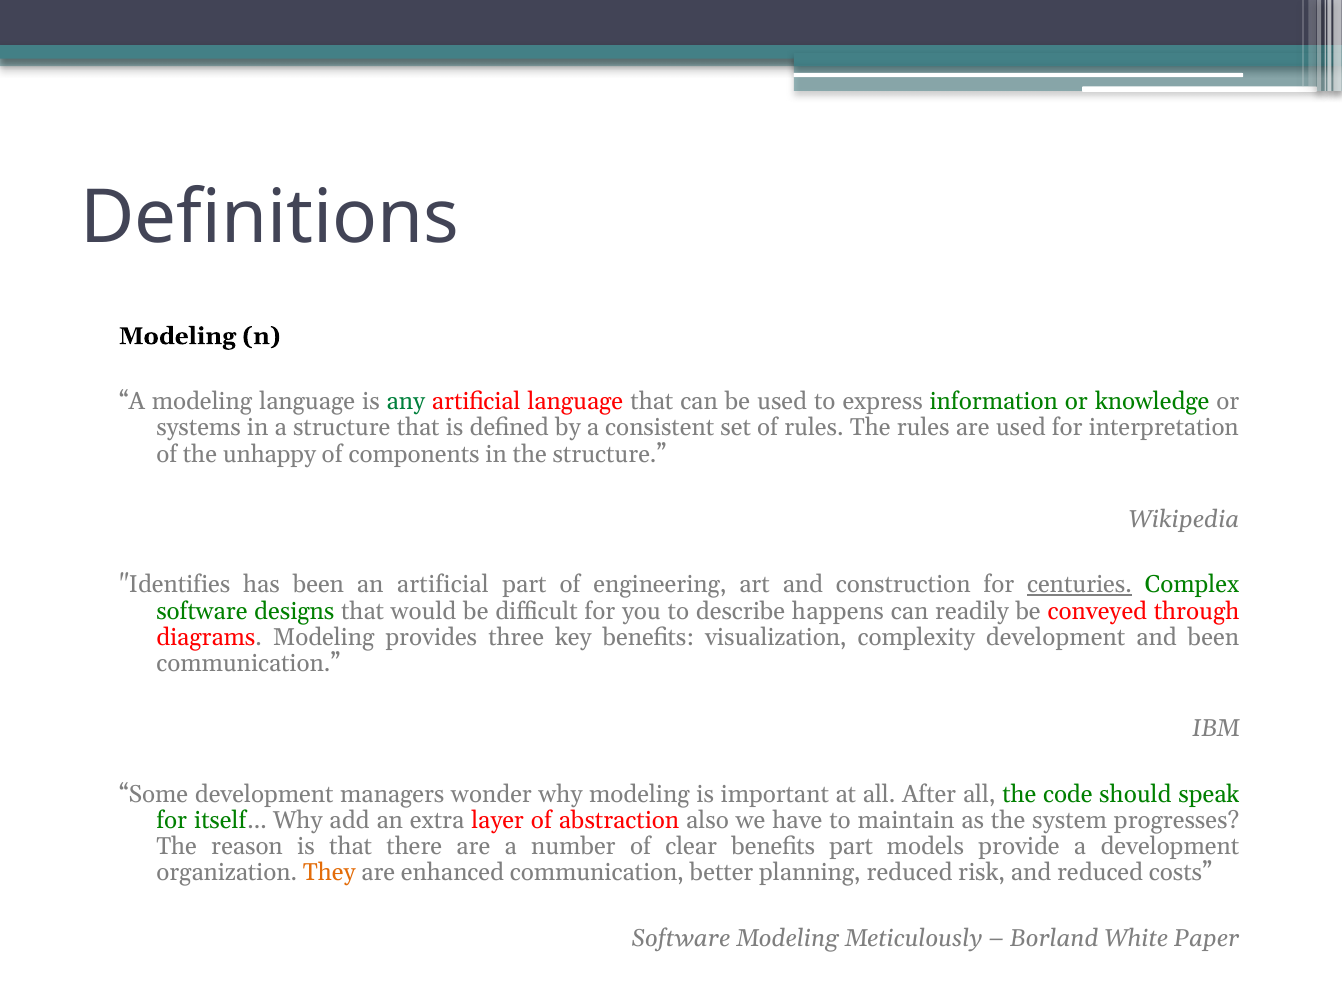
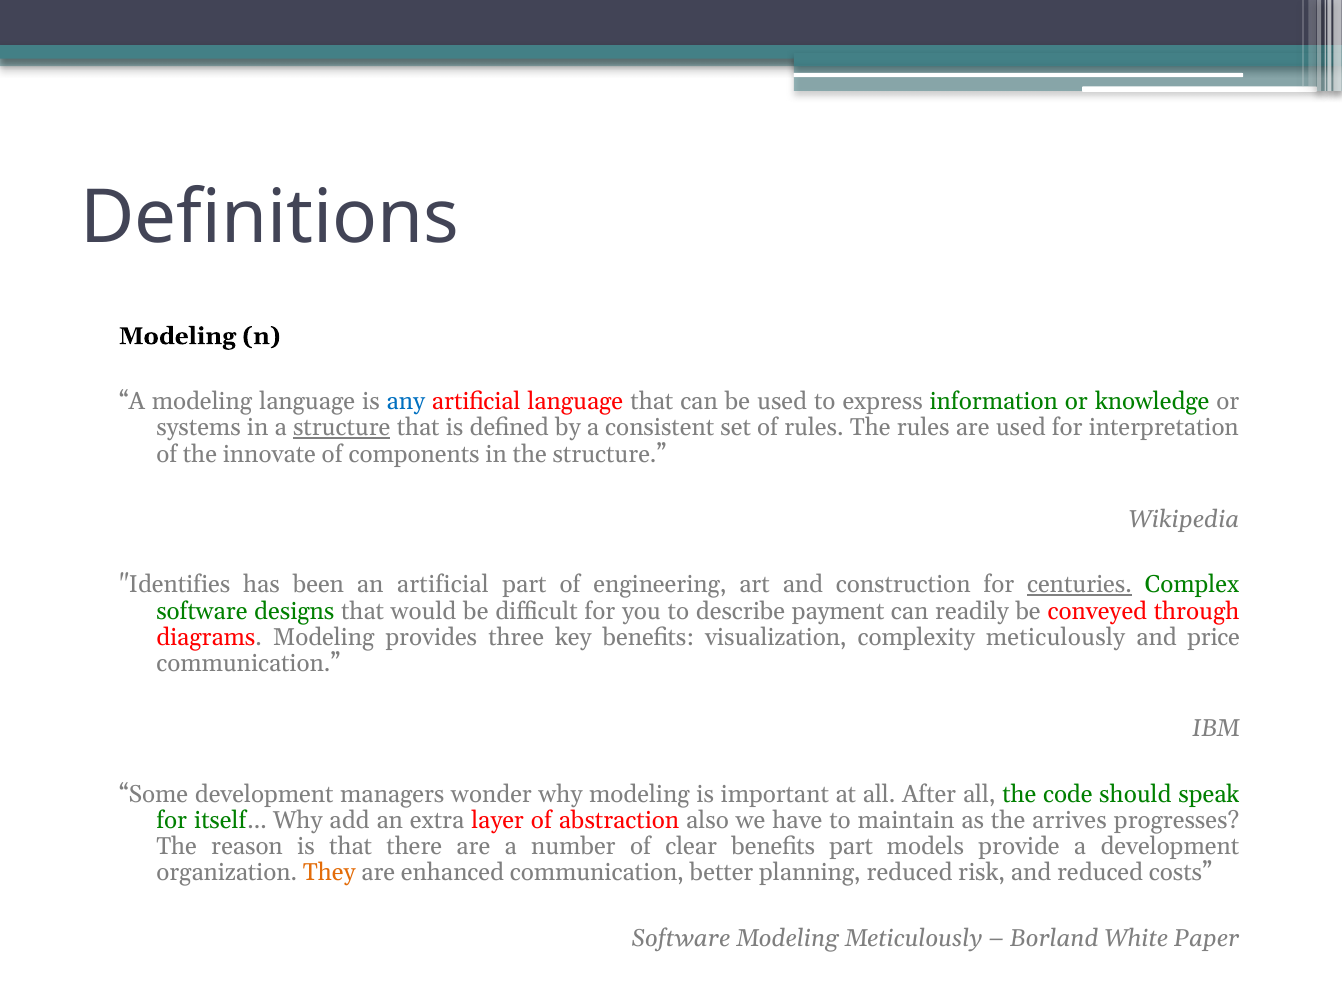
any colour: green -> blue
structure at (342, 428) underline: none -> present
unhappy: unhappy -> innovate
happens: happens -> payment
complexity development: development -> meticulously
and been: been -> price
system: system -> arrives
